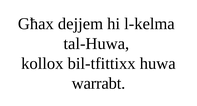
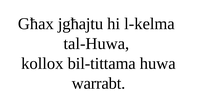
dejjem: dejjem -> jgħajtu
bil-tfittixx: bil-tfittixx -> bil-tittama
